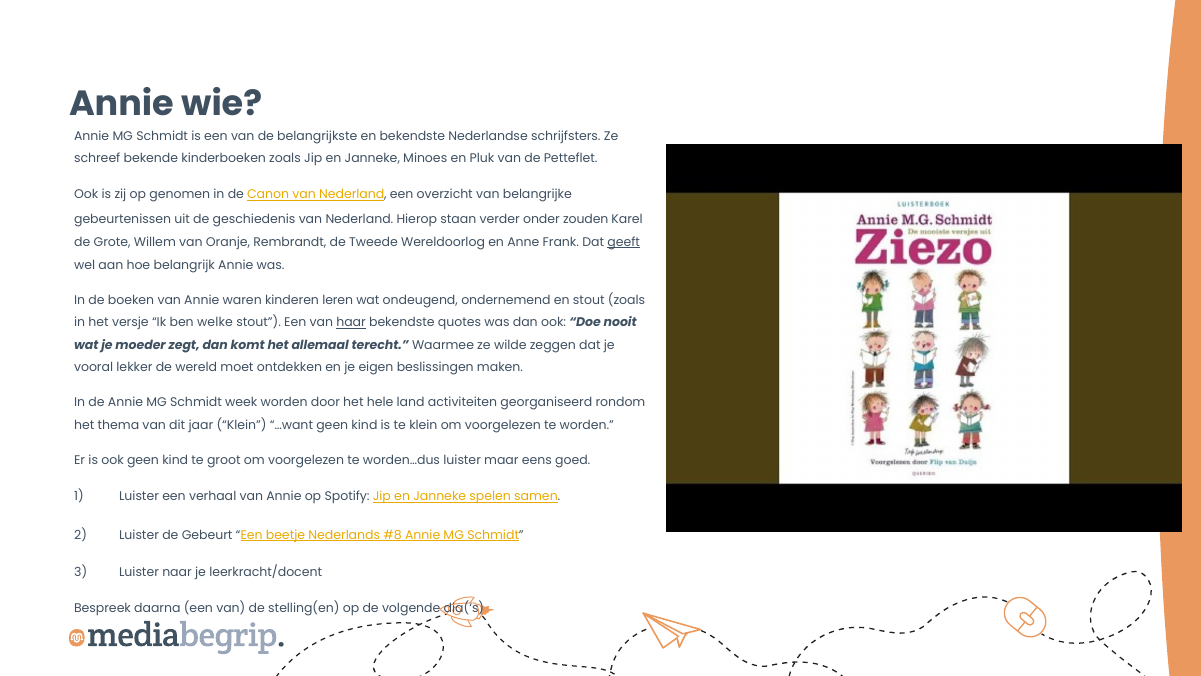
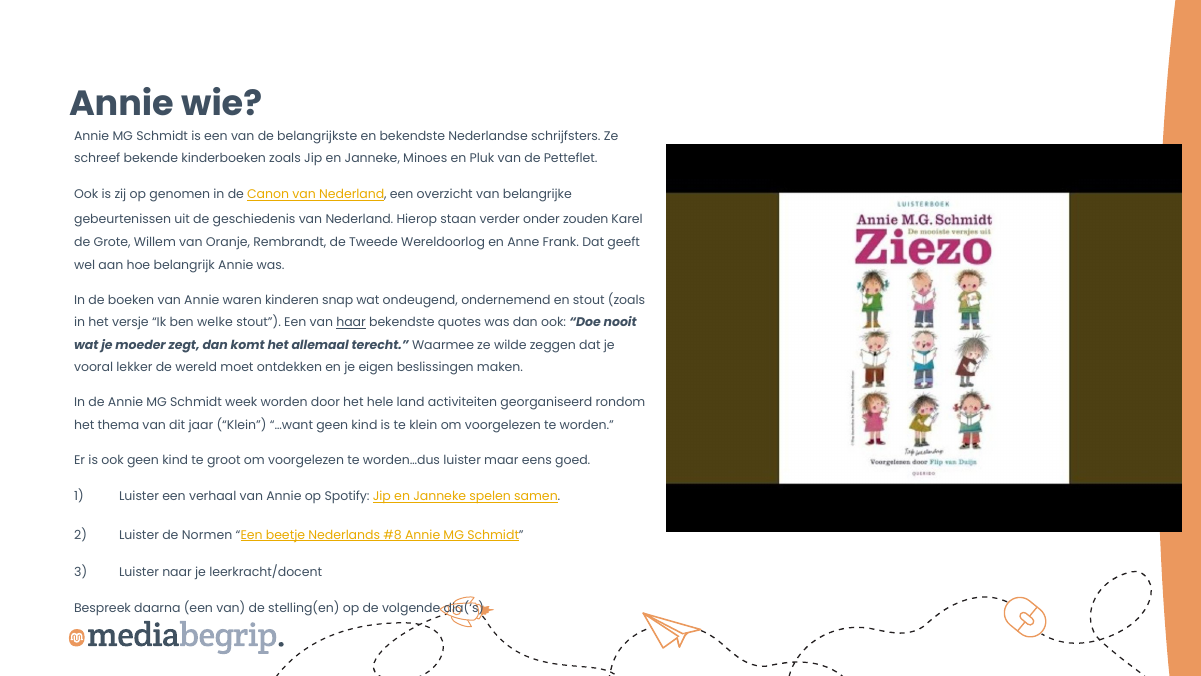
geeft underline: present -> none
leren: leren -> snap
Gebeurt: Gebeurt -> Normen
